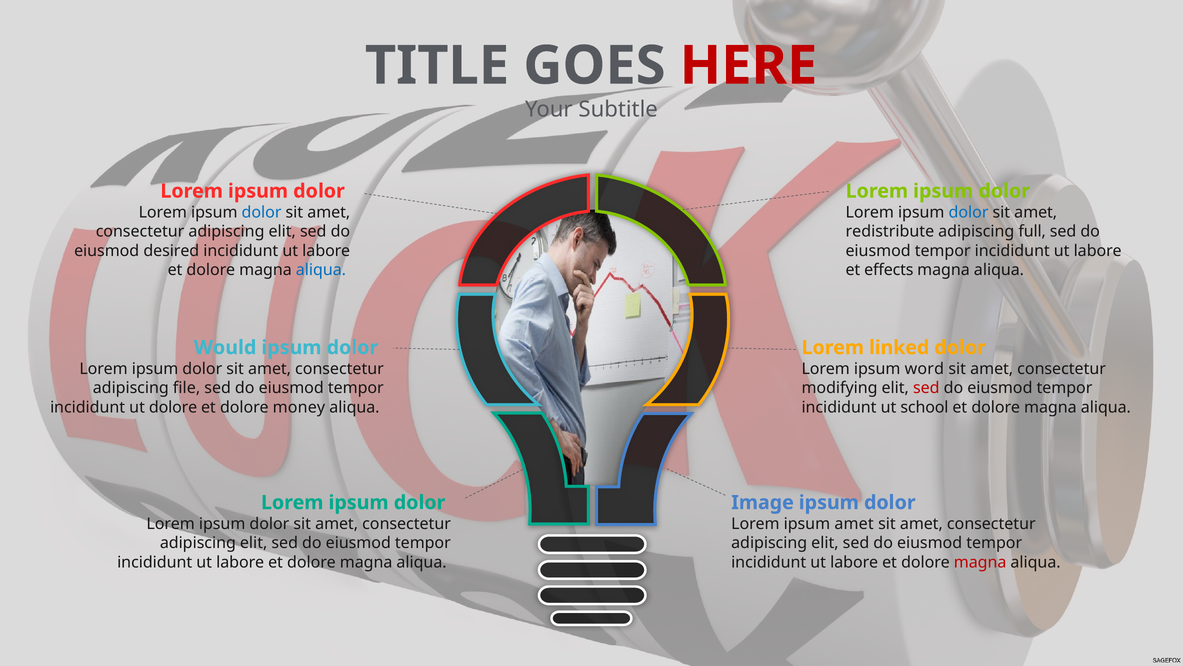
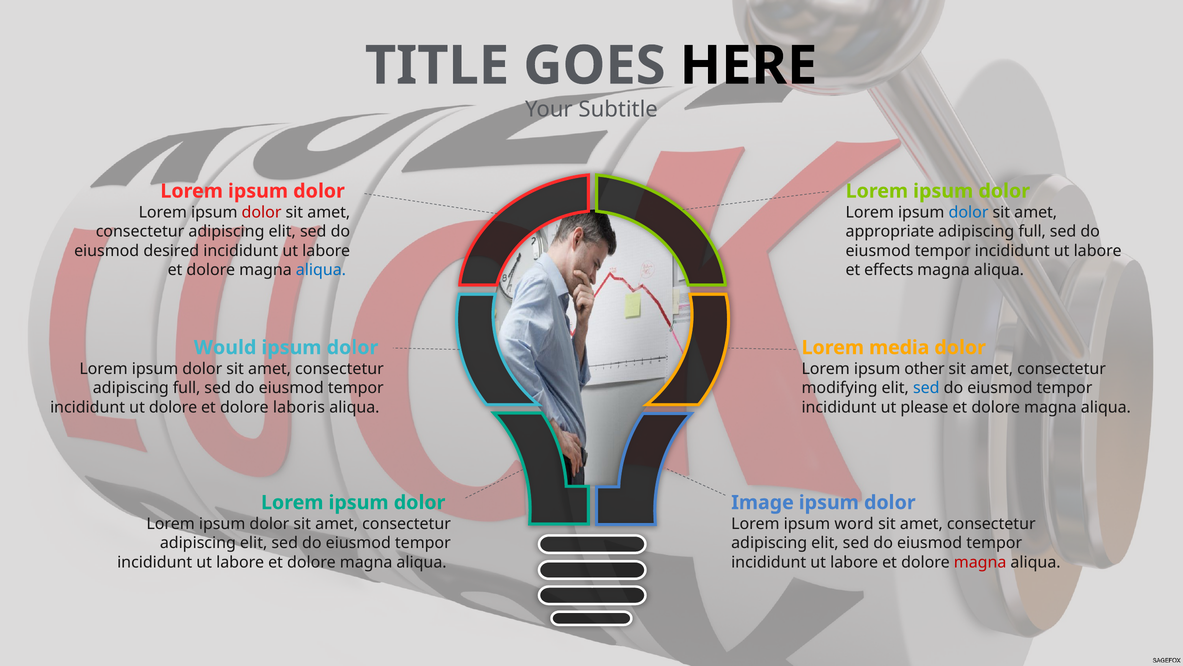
HERE colour: red -> black
dolor at (262, 212) colour: blue -> red
redistribute: redistribute -> appropriate
linked: linked -> media
word: word -> other
file at (187, 388): file -> full
sed at (926, 388) colour: red -> blue
money: money -> laboris
school: school -> please
ipsum amet: amet -> word
